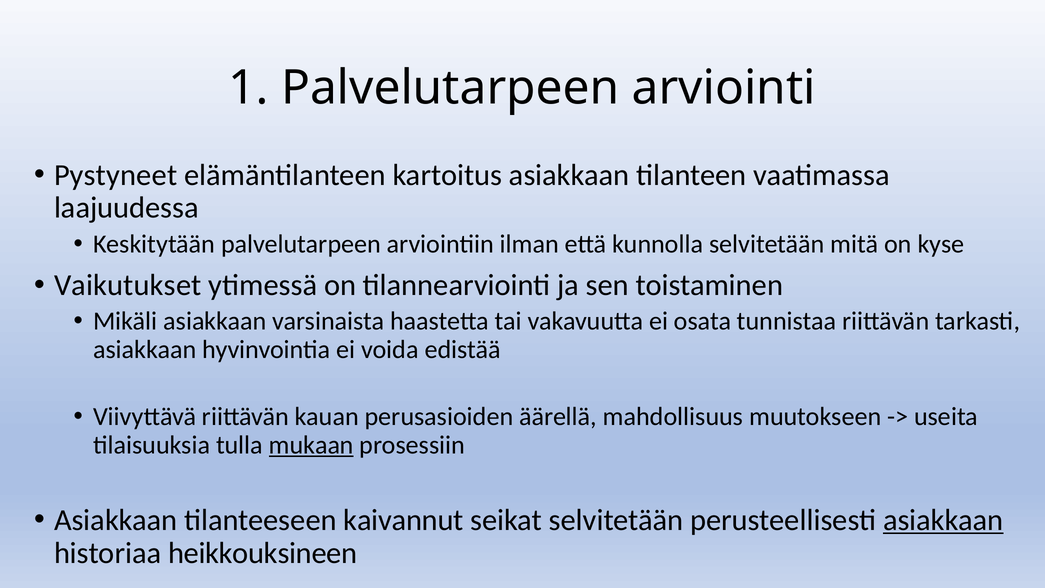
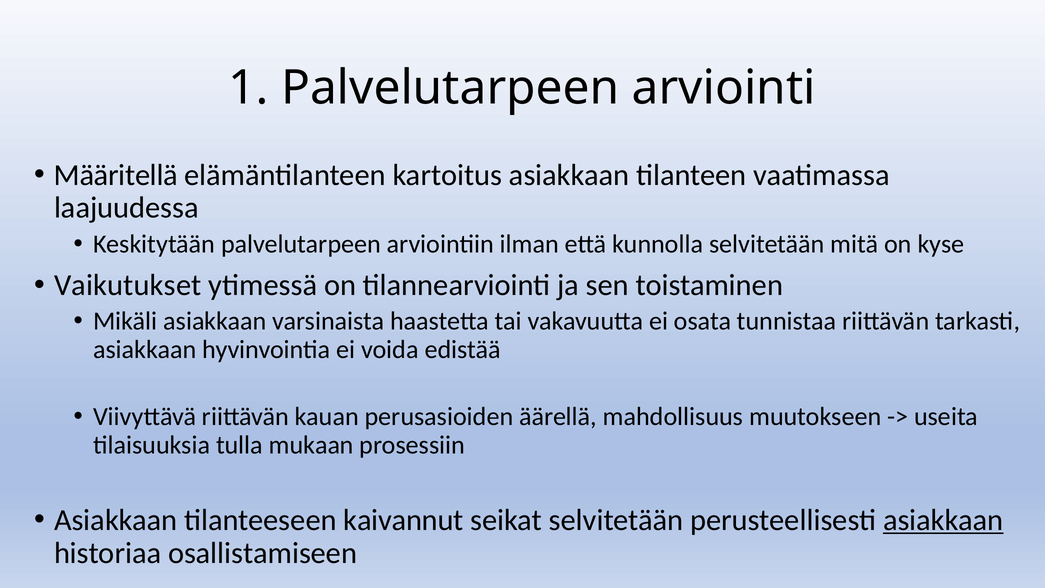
Pystyneet: Pystyneet -> Määritellä
mukaan underline: present -> none
heikkouksineen: heikkouksineen -> osallistamiseen
